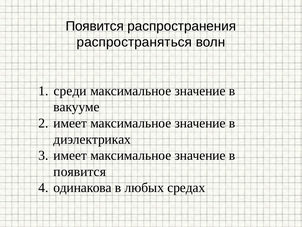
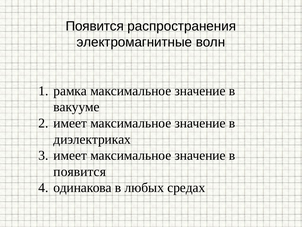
распространяться: распространяться -> электромагнитные
среди: среди -> рамка
